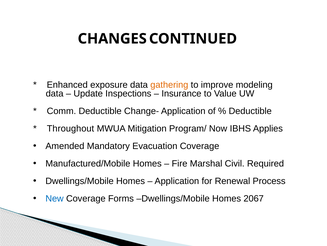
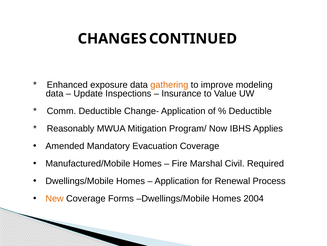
Throughout: Throughout -> Reasonably
New colour: blue -> orange
2067: 2067 -> 2004
